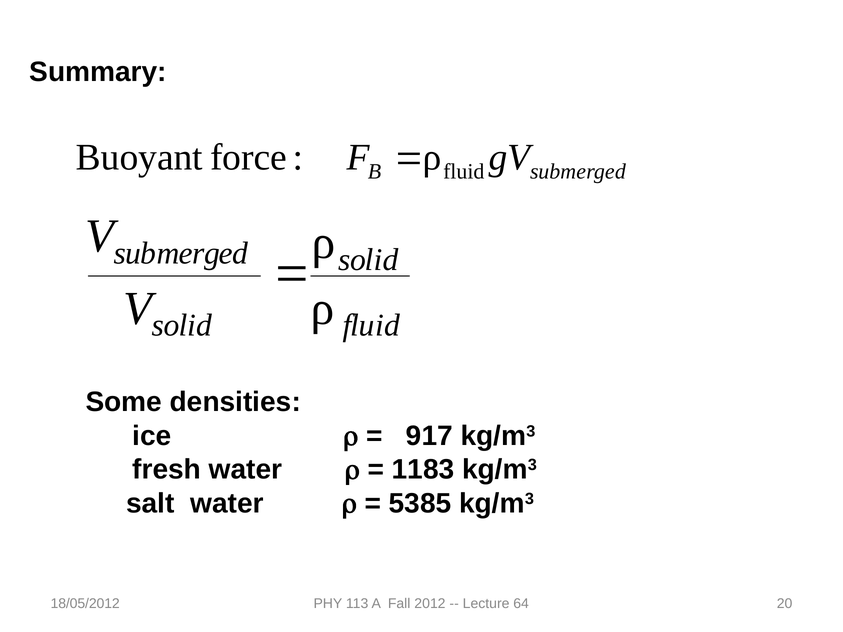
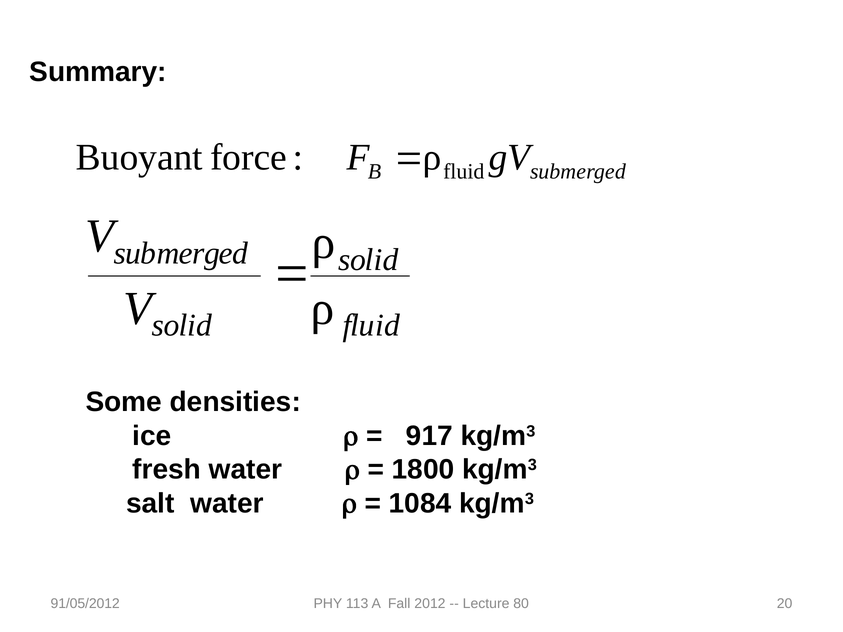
1183: 1183 -> 1800
5385: 5385 -> 1084
18/05/2012: 18/05/2012 -> 91/05/2012
64: 64 -> 80
